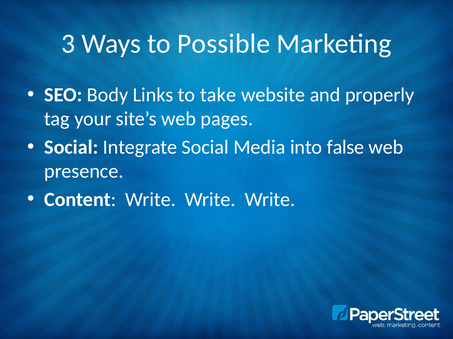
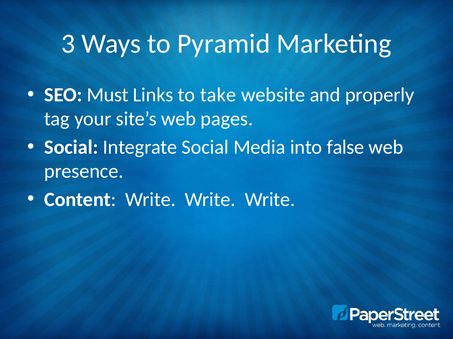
Possible: Possible -> Pyramid
Body: Body -> Must
